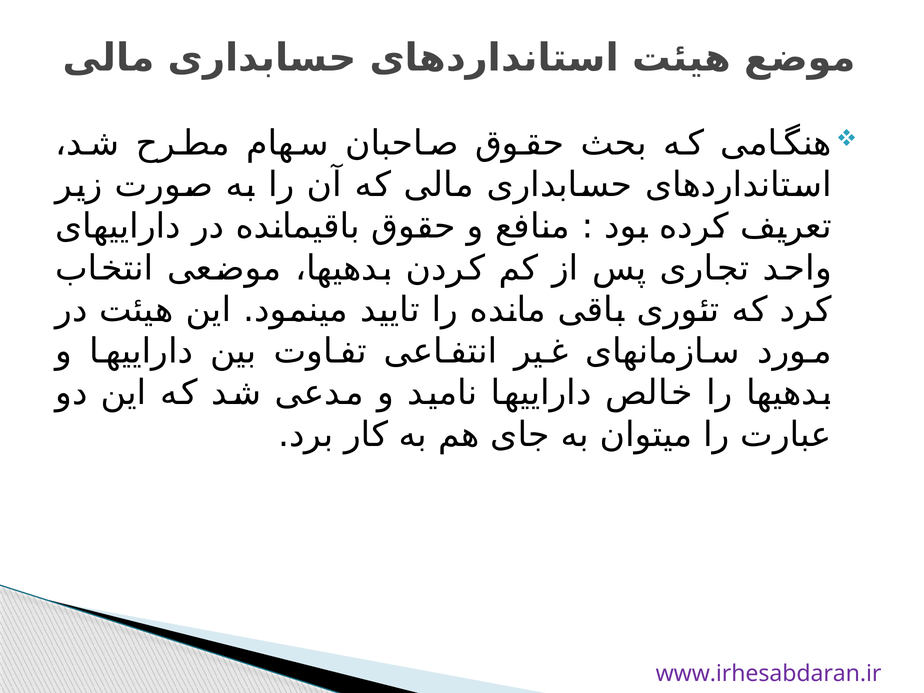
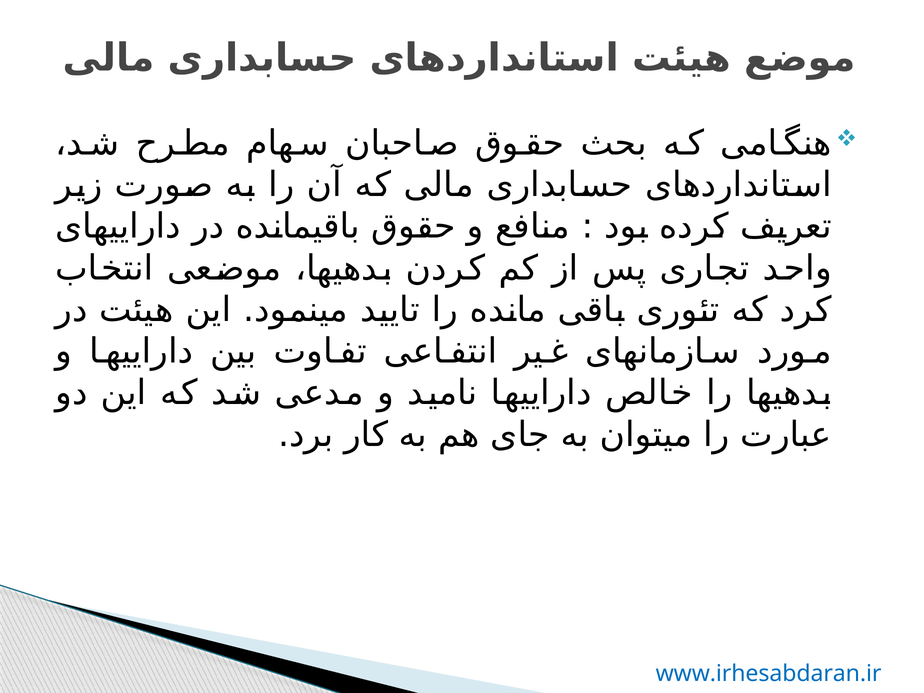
www.irhesabdaran.ir colour: purple -> blue
